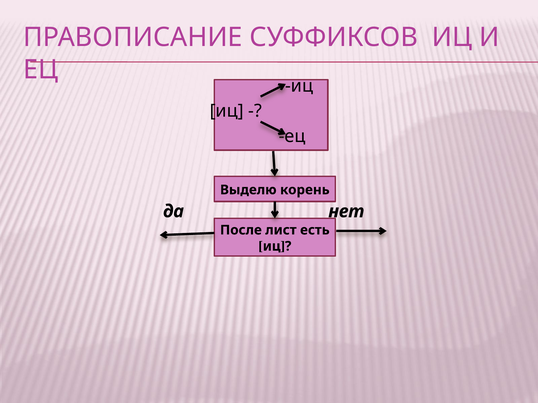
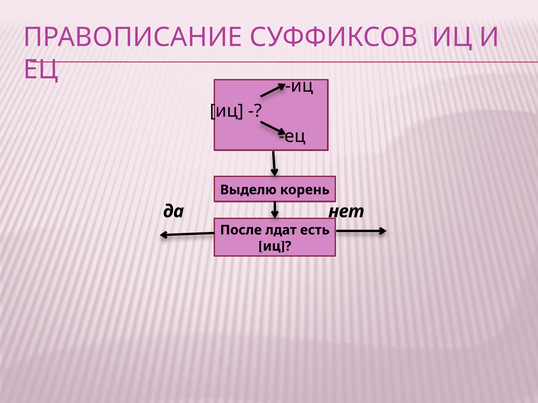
лист: лист -> лдат
